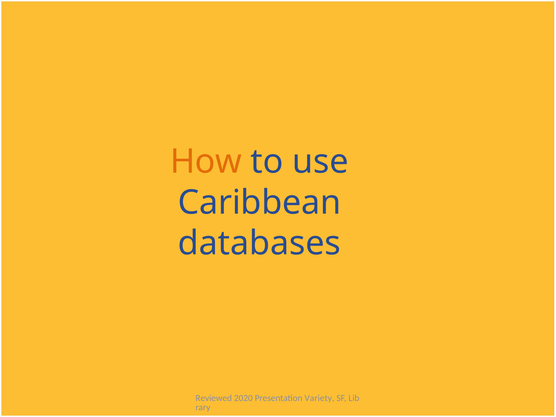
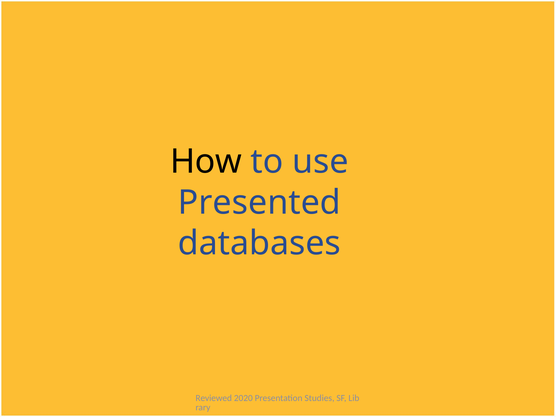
How colour: orange -> black
Caribbean: Caribbean -> Presented
Variety: Variety -> Studies
